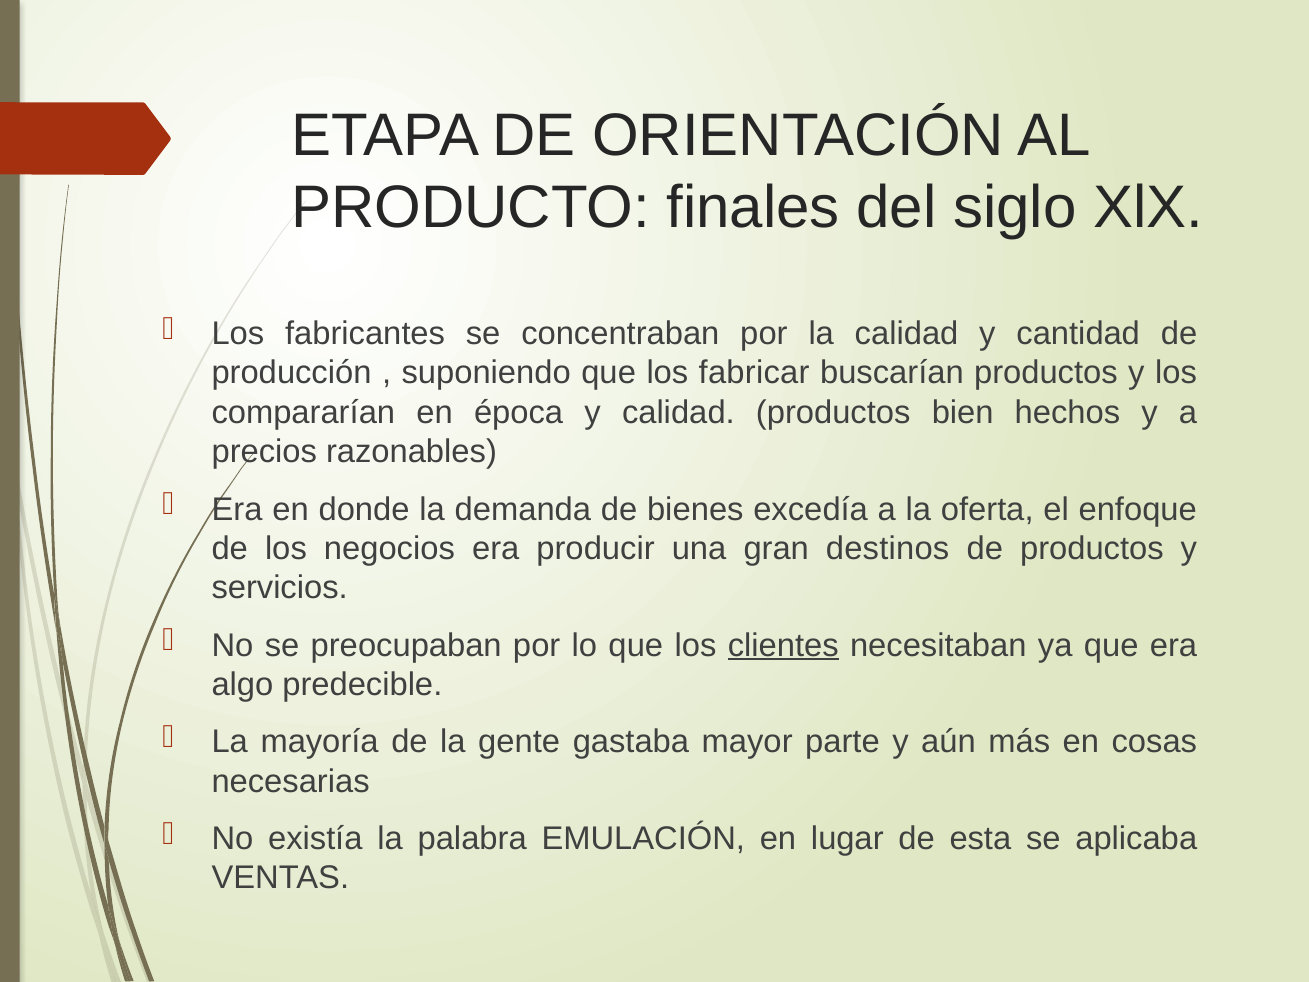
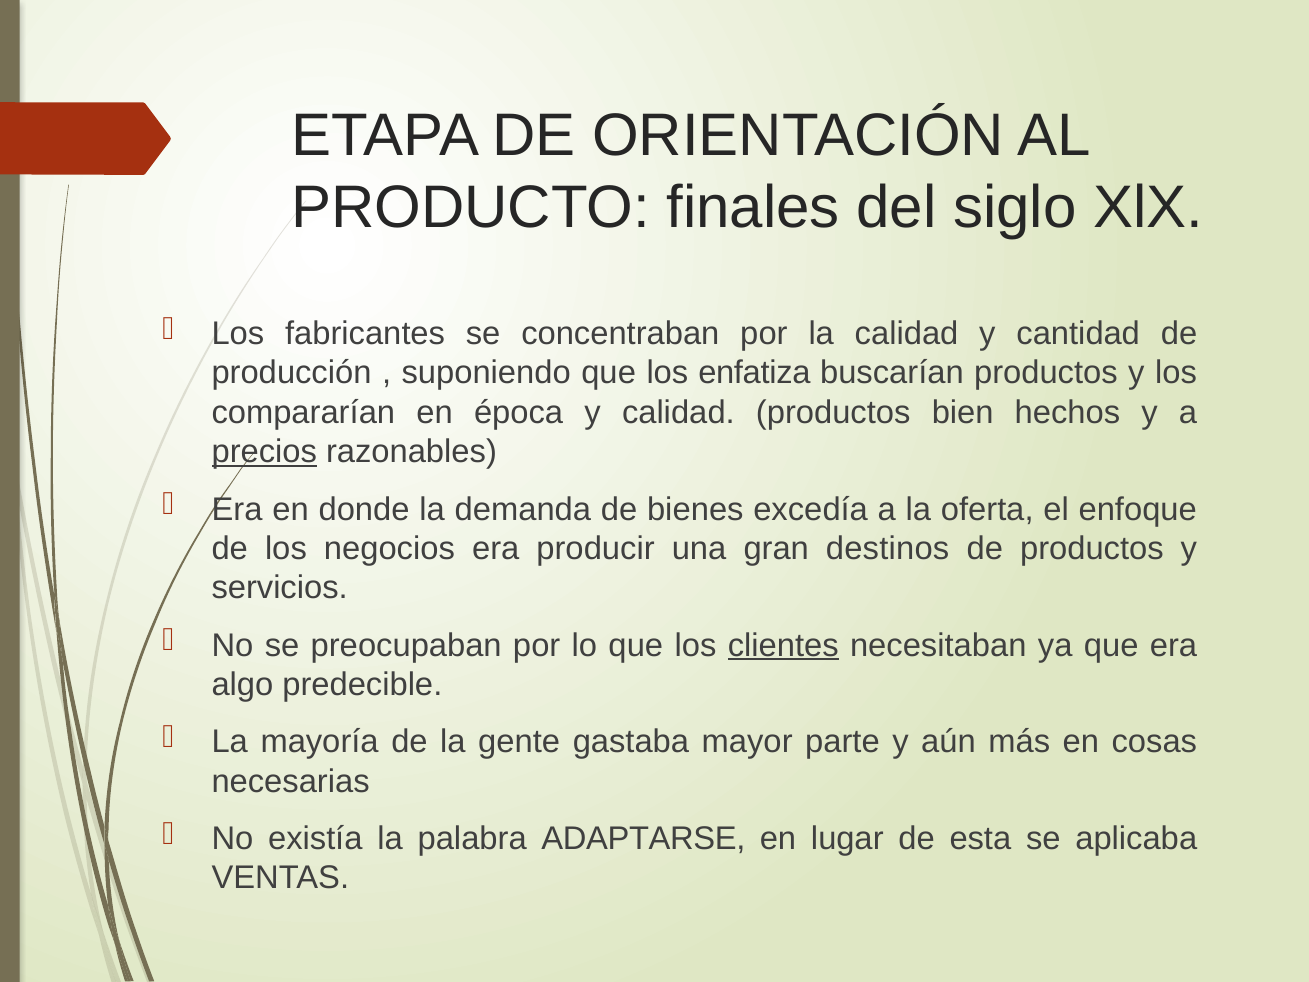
fabricar: fabricar -> enfatiza
precios underline: none -> present
EMULACIÓN: EMULACIÓN -> ADAPTARSE
